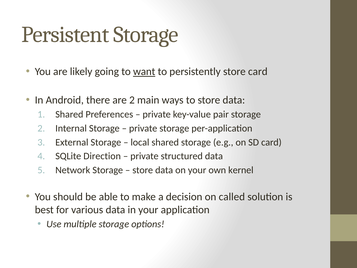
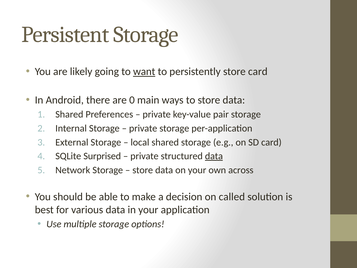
are 2: 2 -> 0
Direction: Direction -> Surprised
data at (214, 156) underline: none -> present
kernel: kernel -> across
